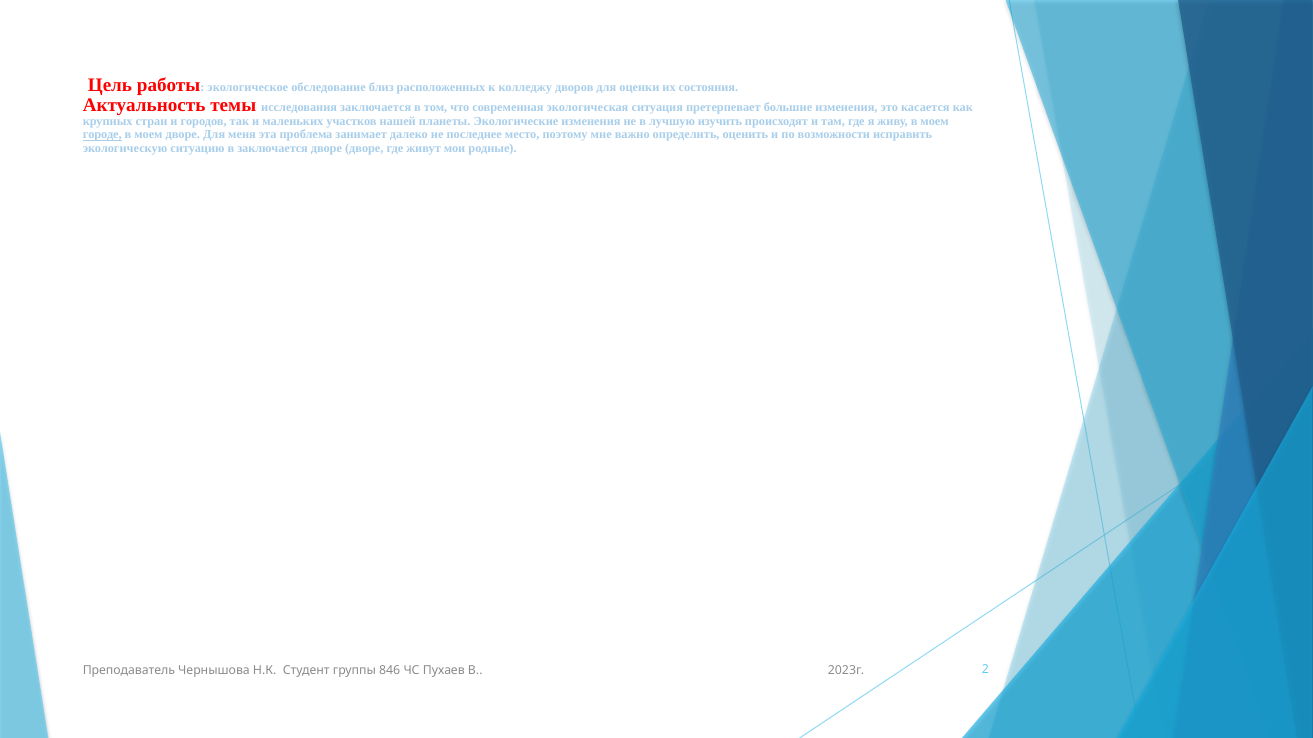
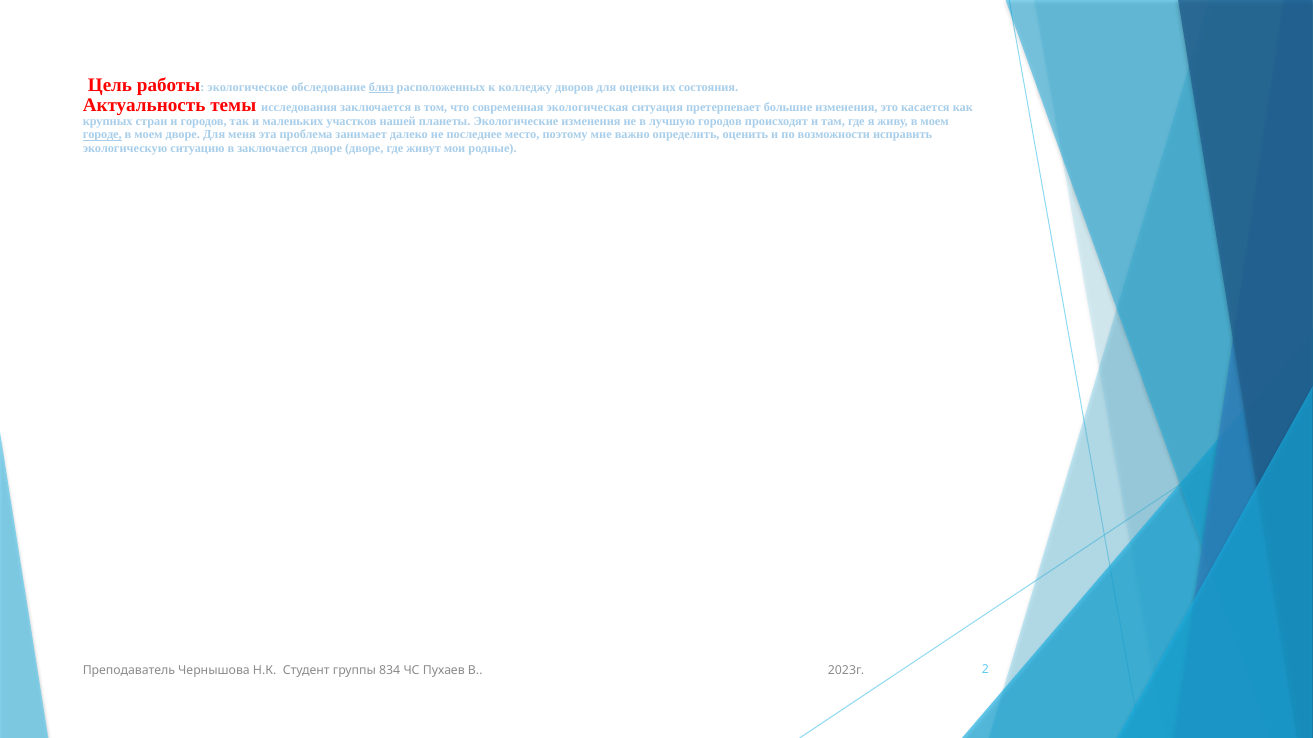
близ underline: none -> present
лучшую изучить: изучить -> городов
846: 846 -> 834
